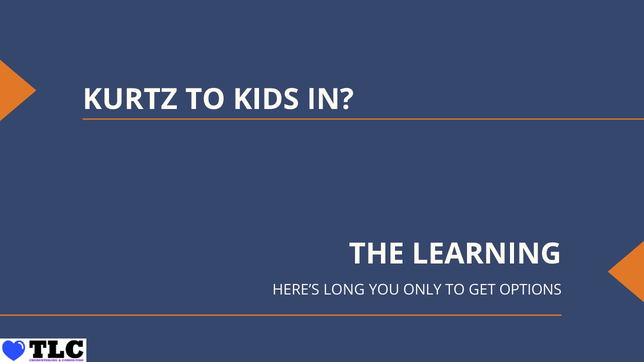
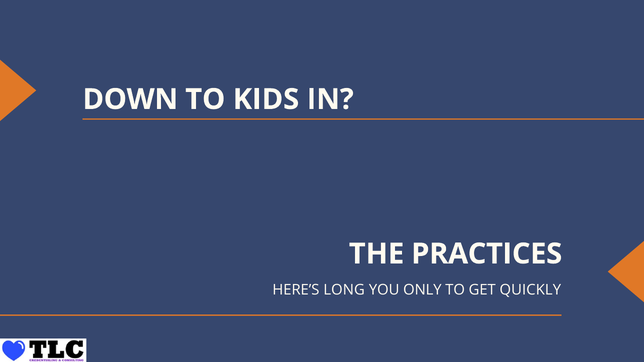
KURTZ: KURTZ -> DOWN
LEARNING: LEARNING -> PRACTICES
OPTIONS: OPTIONS -> QUICKLY
